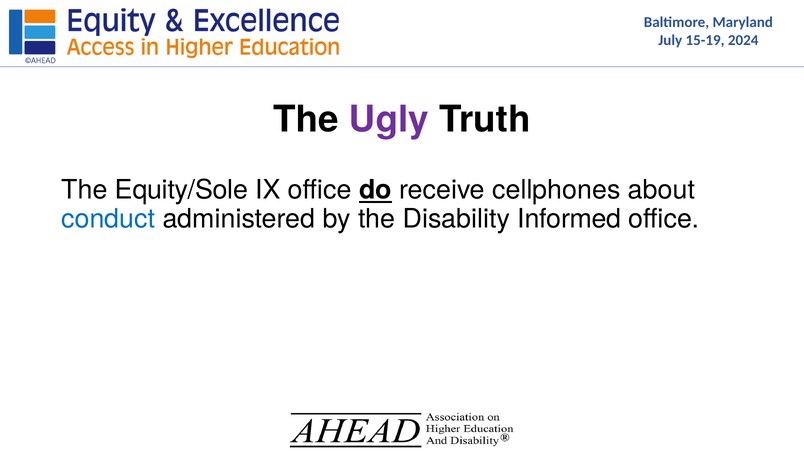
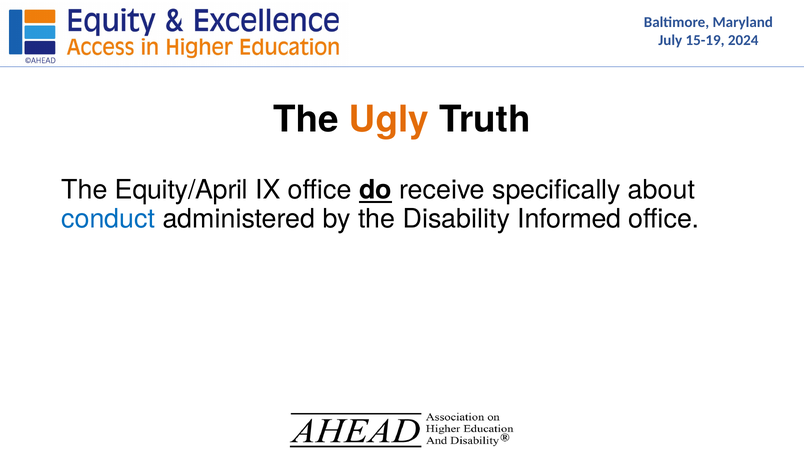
Ugly colour: purple -> orange
Equity/Sole: Equity/Sole -> Equity/April
cellphones: cellphones -> specifically
